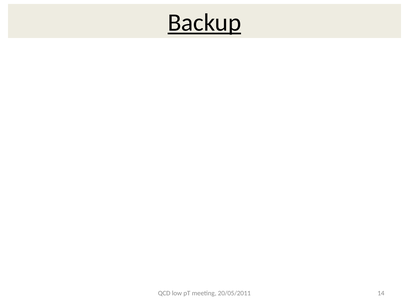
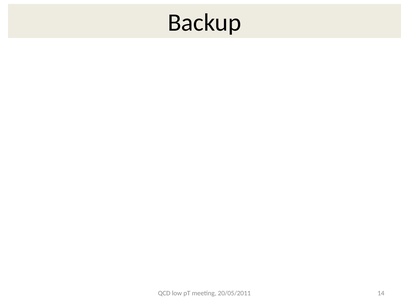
Backup underline: present -> none
